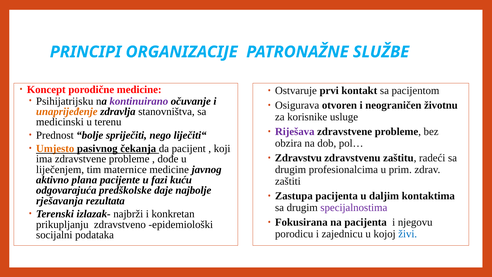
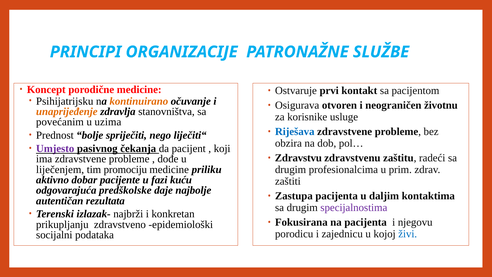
kontinuirano colour: purple -> orange
medicinski: medicinski -> povećanim
terenu: terenu -> uzima
Riješava colour: purple -> blue
Umjesto colour: orange -> purple
maternice: maternice -> promociju
javnog: javnog -> priliku
plana: plana -> dobar
rješavanja: rješavanja -> autentičan
